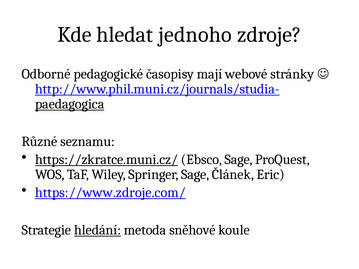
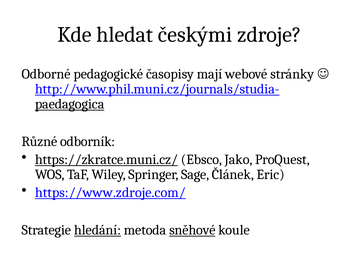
jednoho: jednoho -> českými
seznamu: seznamu -> odborník
Ebsco Sage: Sage -> Jako
sněhové underline: none -> present
